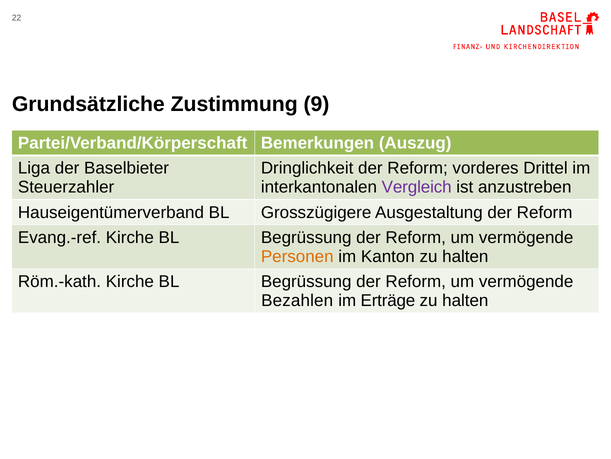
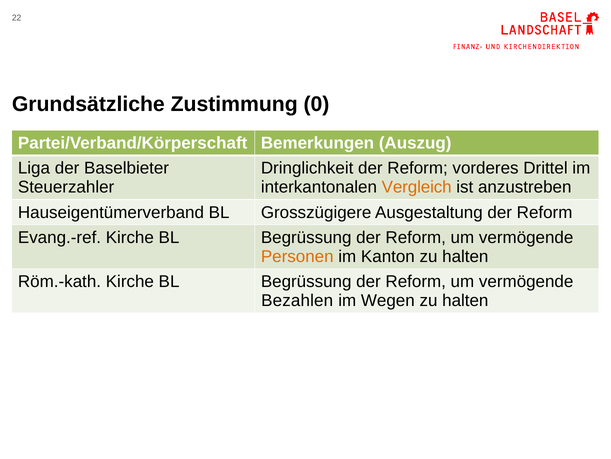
9: 9 -> 0
Vergleich colour: purple -> orange
Erträge: Erträge -> Wegen
